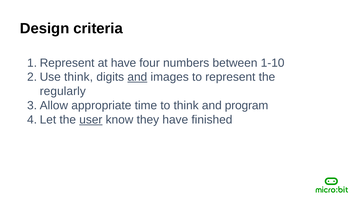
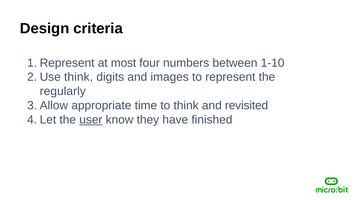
at have: have -> most
and at (137, 77) underline: present -> none
program: program -> revisited
